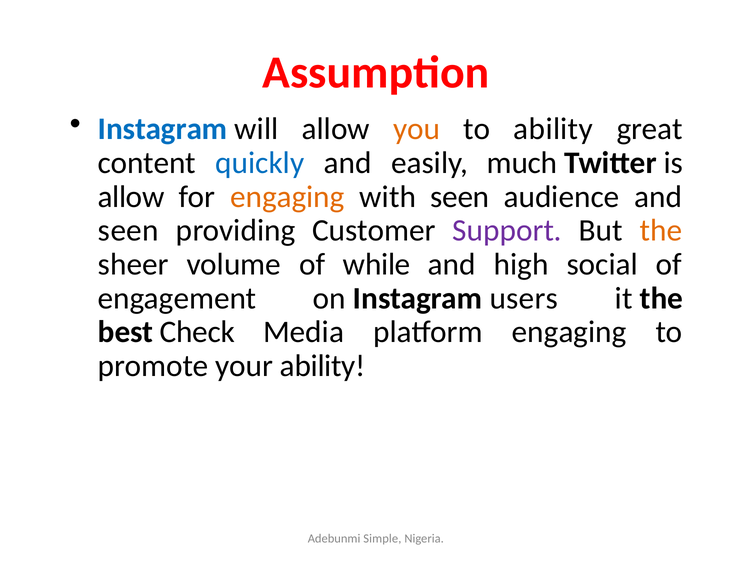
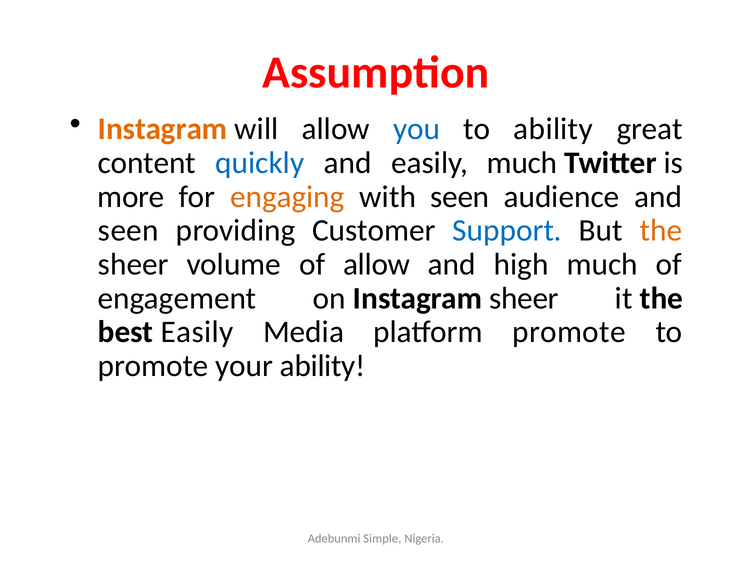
Instagram at (163, 129) colour: blue -> orange
you colour: orange -> blue
allow at (131, 197): allow -> more
Support colour: purple -> blue
of while: while -> allow
high social: social -> much
Instagram users: users -> sheer
best Check: Check -> Easily
platform engaging: engaging -> promote
